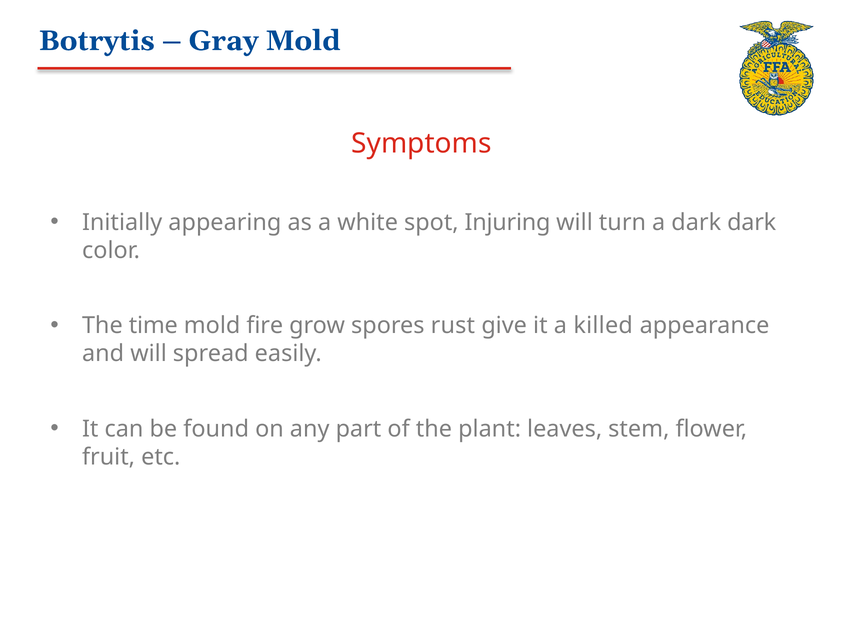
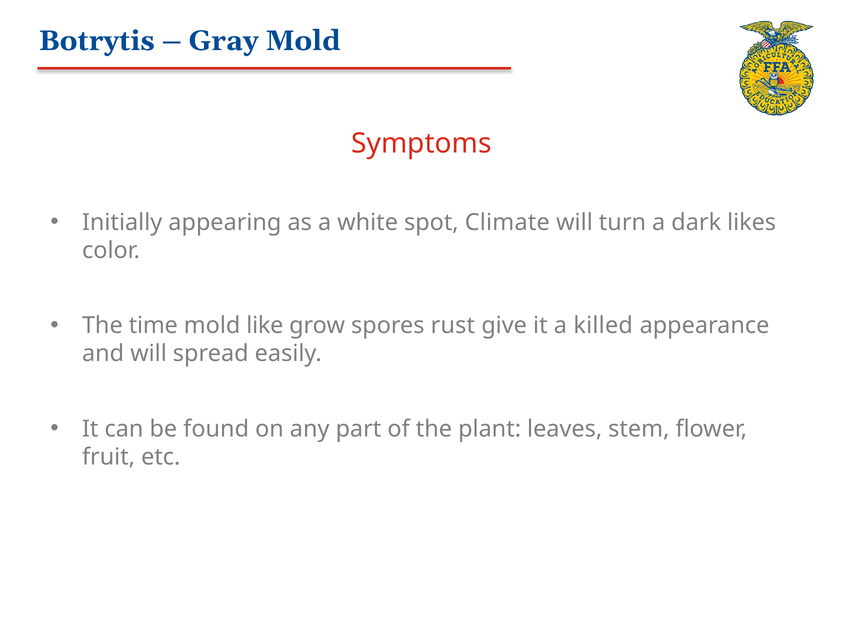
Injuring: Injuring -> Climate
dark dark: dark -> likes
fire: fire -> like
